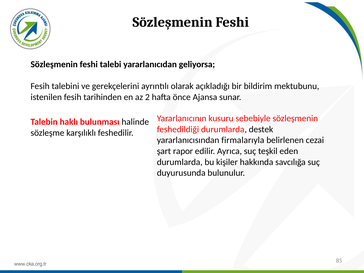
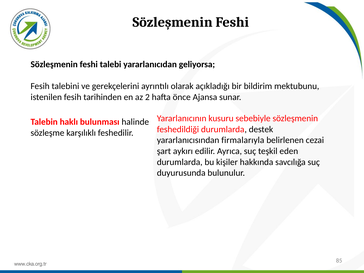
rapor: rapor -> aykırı
